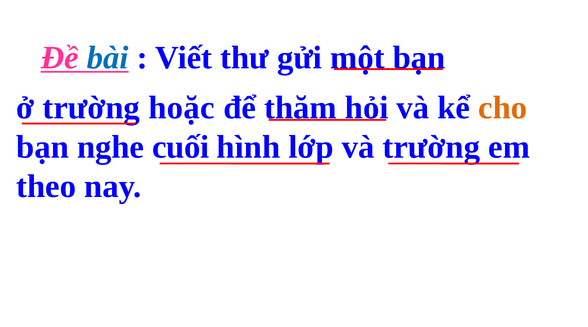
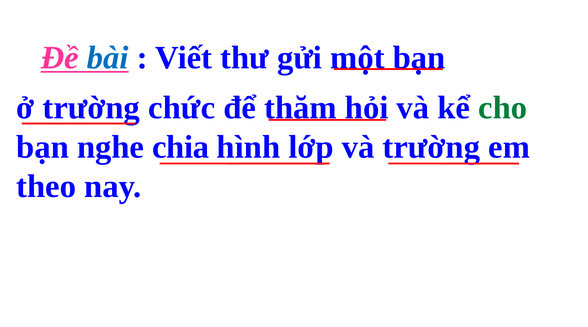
hoặc: hoặc -> chức
cho colour: orange -> green
cuối: cuối -> chia
